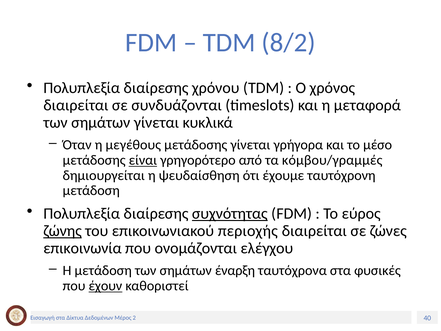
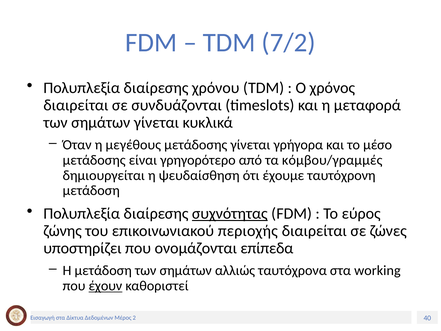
8/2: 8/2 -> 7/2
είναι underline: present -> none
ζώνης underline: present -> none
επικοινωνία: επικοινωνία -> υποστηρίζει
ελέγχου: ελέγχου -> επίπεδα
έναρξη: έναρξη -> αλλιώς
φυσικές: φυσικές -> working
